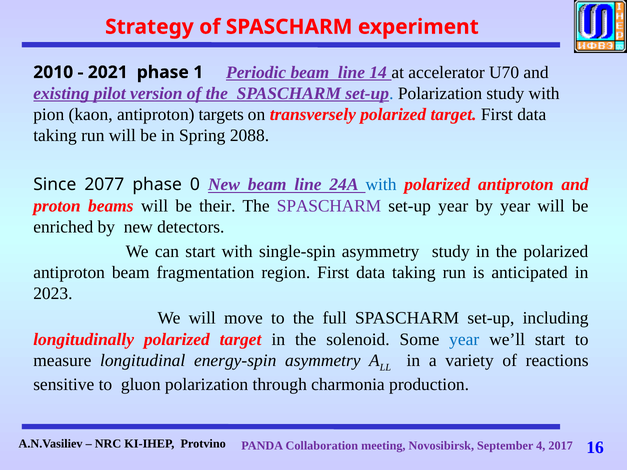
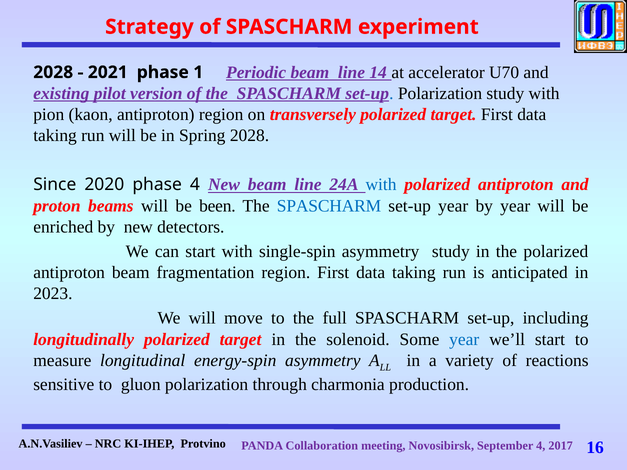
2010 at (53, 72): 2010 -> 2028
antiproton targets: targets -> region
Spring 2088: 2088 -> 2028
2077: 2077 -> 2020
phase 0: 0 -> 4
their: their -> been
SPASCHARM at (329, 206) colour: purple -> blue
